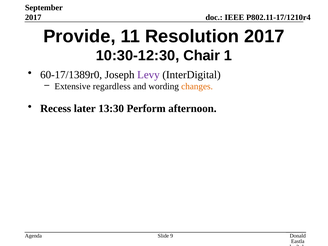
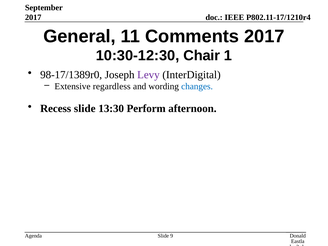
Provide: Provide -> General
Resolution: Resolution -> Comments
60-17/1389r0: 60-17/1389r0 -> 98-17/1389r0
changes colour: orange -> blue
Recess later: later -> slide
